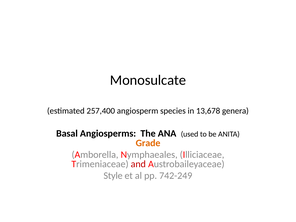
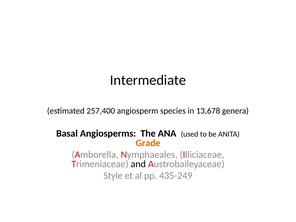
Monosulcate: Monosulcate -> Intermediate
and colour: red -> black
742-249: 742-249 -> 435-249
